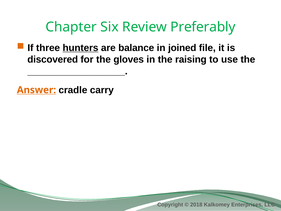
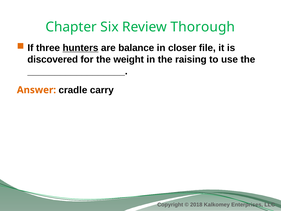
Preferably: Preferably -> Thorough
joined: joined -> closer
gloves: gloves -> weight
Answer underline: present -> none
